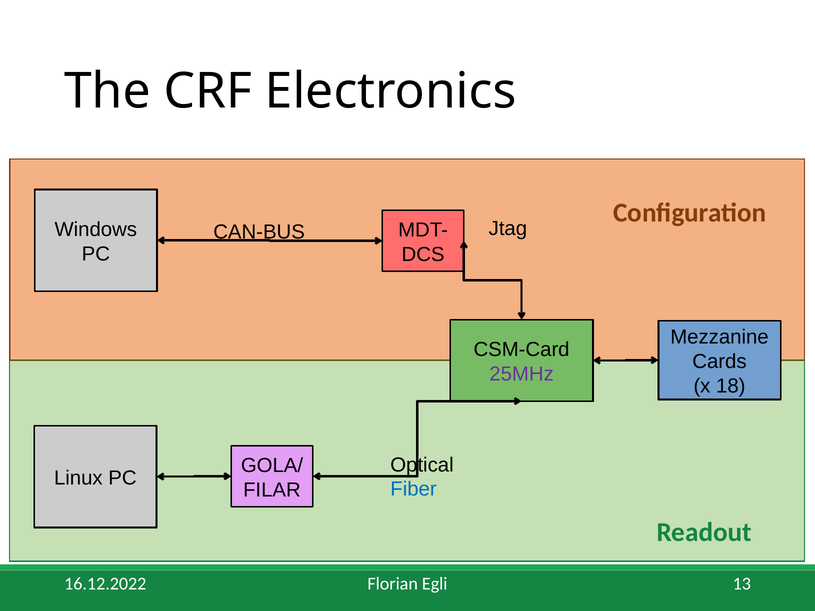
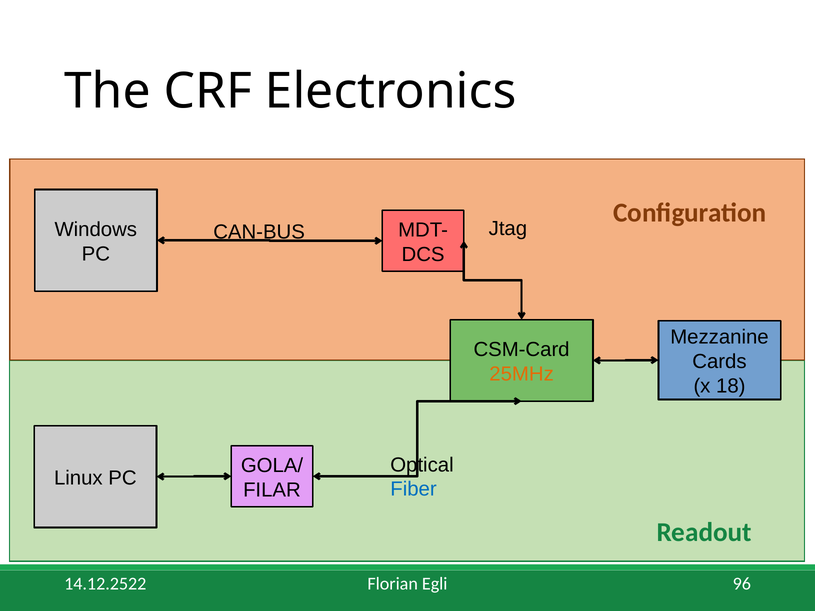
25MHz colour: purple -> orange
13: 13 -> 96
16.12.2022: 16.12.2022 -> 14.12.2522
